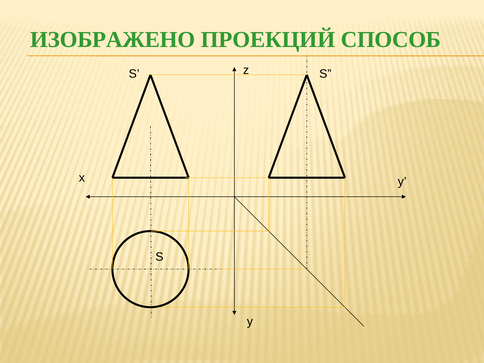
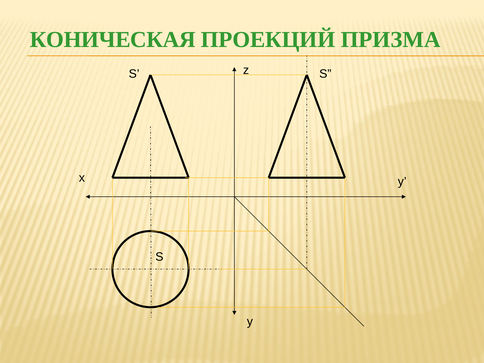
ИЗОБРАЖЕНО: ИЗОБРАЖЕНО -> КОНИЧЕСКАЯ
СПОСОБ: СПОСОБ -> ПРИЗМА
